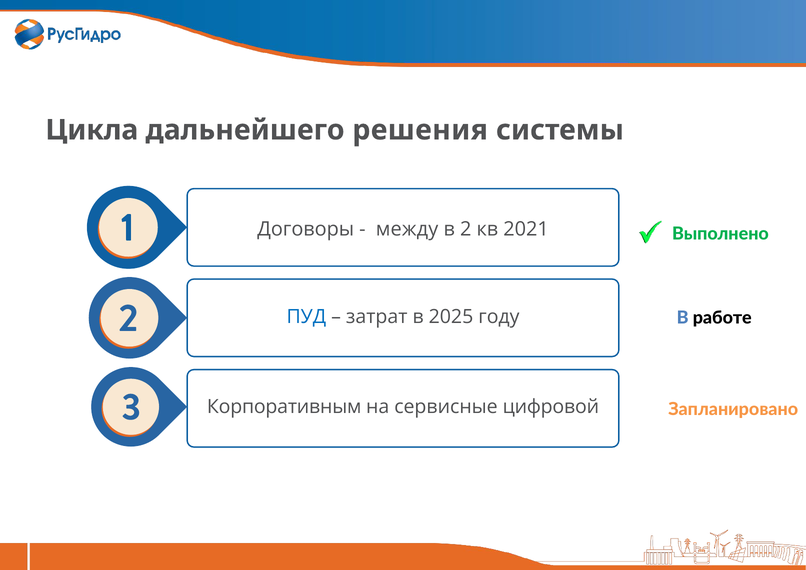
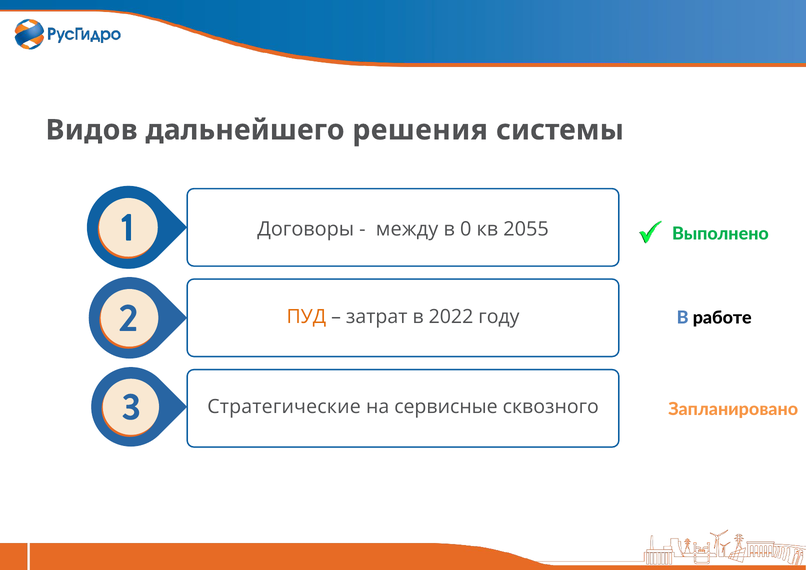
Цикла: Цикла -> Видов
2: 2 -> 0
2021: 2021 -> 2055
ПУД colour: blue -> orange
2025: 2025 -> 2022
Корпоративным: Корпоративным -> Стратегические
цифровой: цифровой -> сквозного
